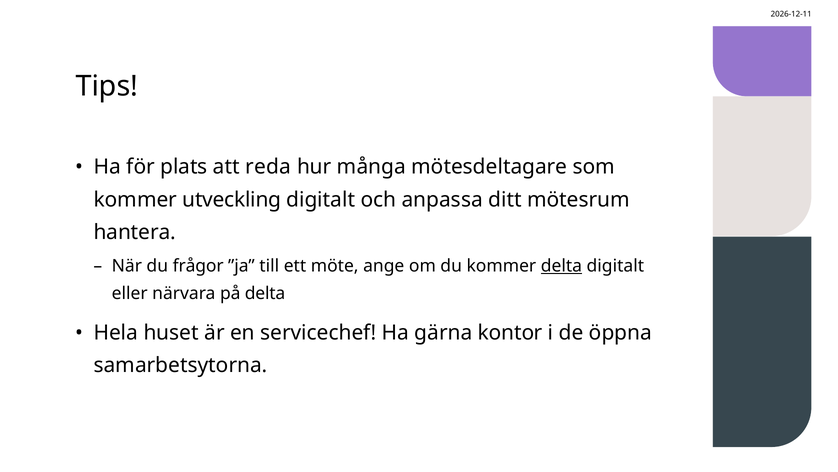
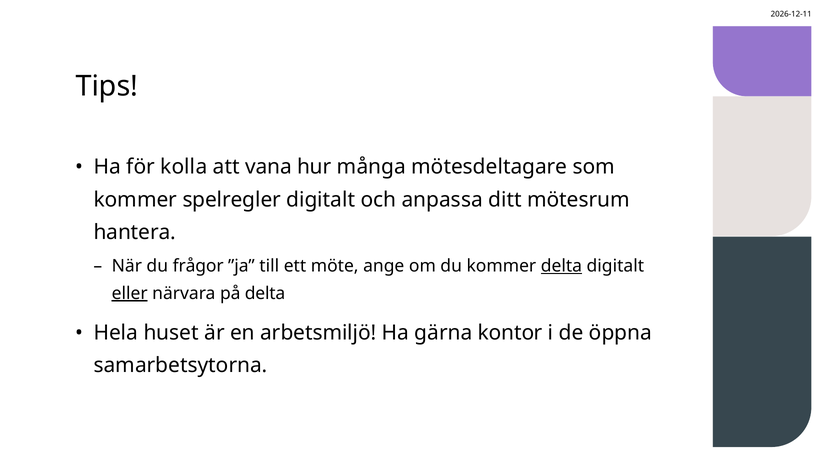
plats: plats -> kolla
reda: reda -> vana
utveckling: utveckling -> spelregler
eller underline: none -> present
servicechef: servicechef -> arbetsmiljö
